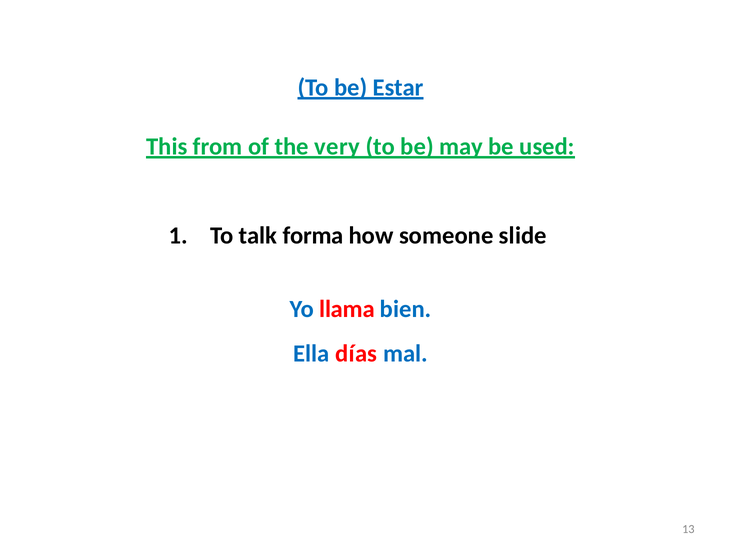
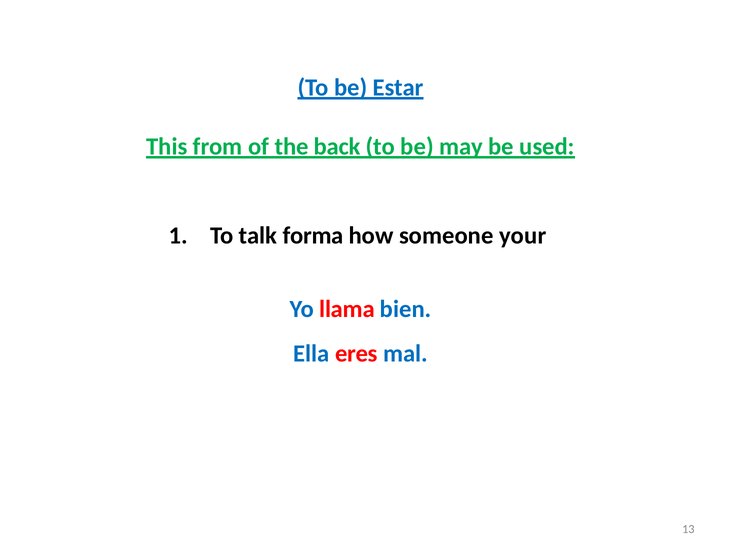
very: very -> back
slide: slide -> your
días: días -> eres
